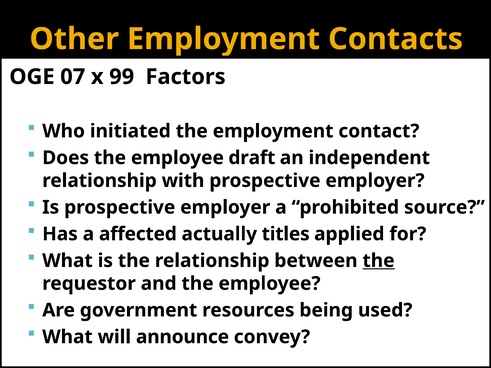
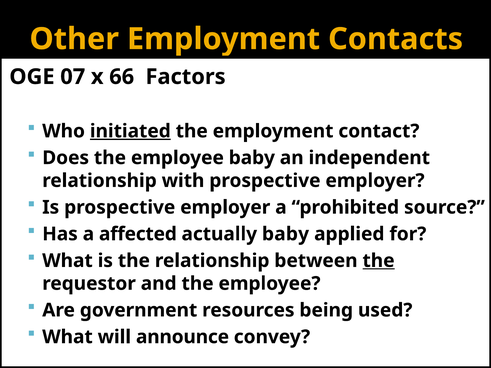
99: 99 -> 66
initiated underline: none -> present
employee draft: draft -> baby
actually titles: titles -> baby
